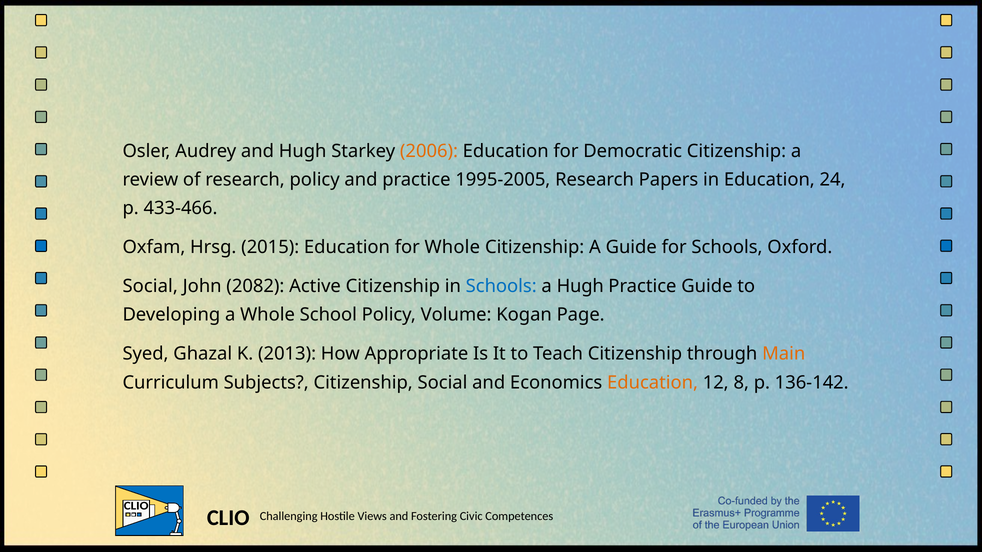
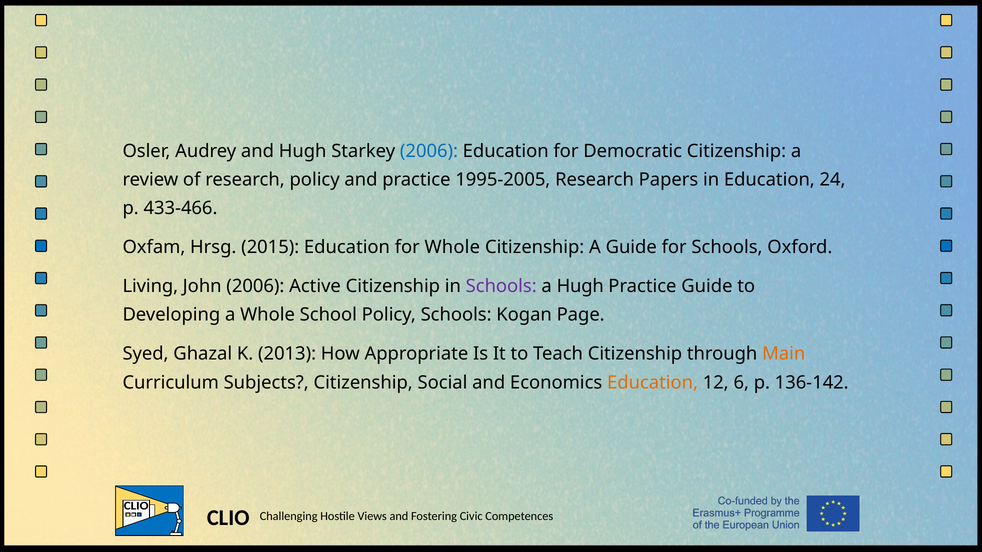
2006 at (429, 151) colour: orange -> blue
Social at (150, 286): Social -> Living
John 2082: 2082 -> 2006
Schools at (501, 286) colour: blue -> purple
Policy Volume: Volume -> Schools
8: 8 -> 6
